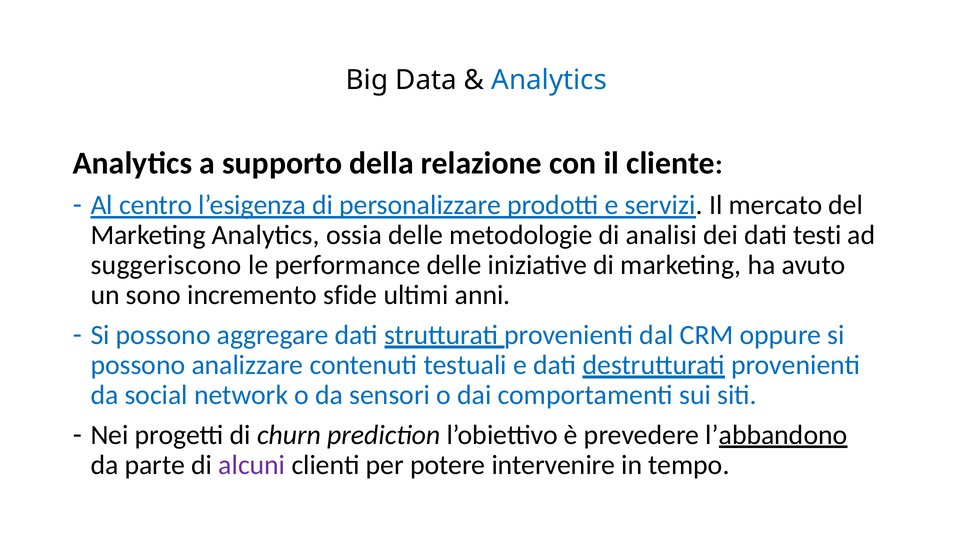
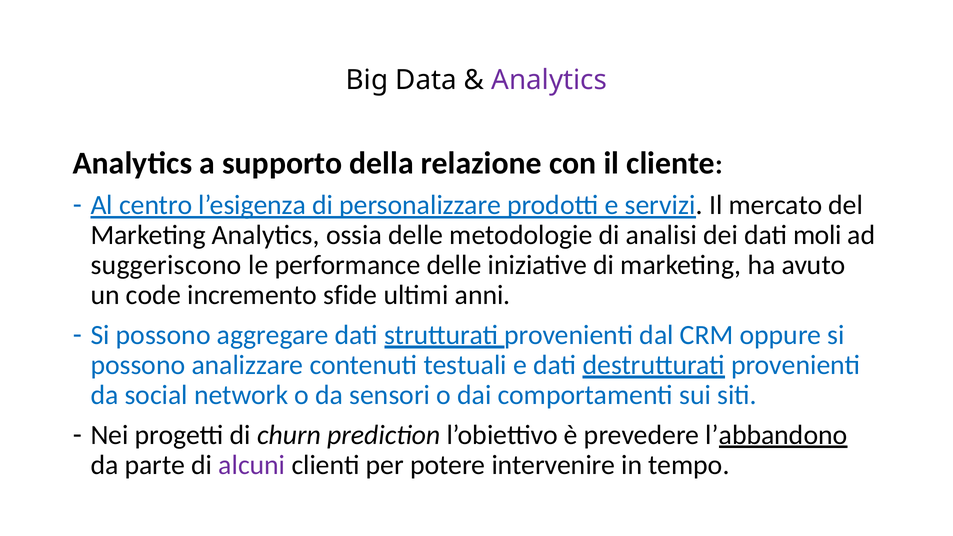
Analytics at (549, 80) colour: blue -> purple
testi: testi -> moli
sono: sono -> code
